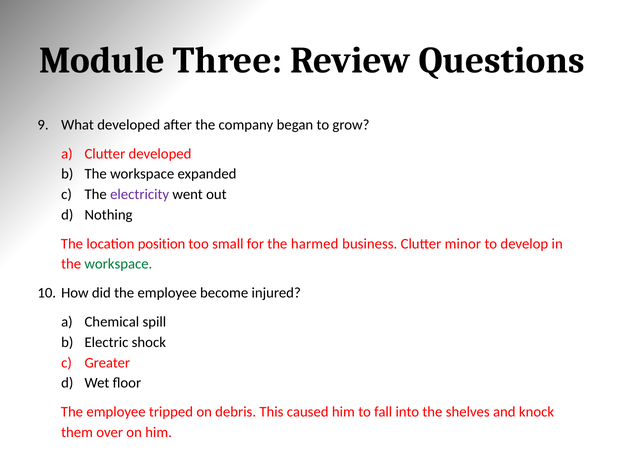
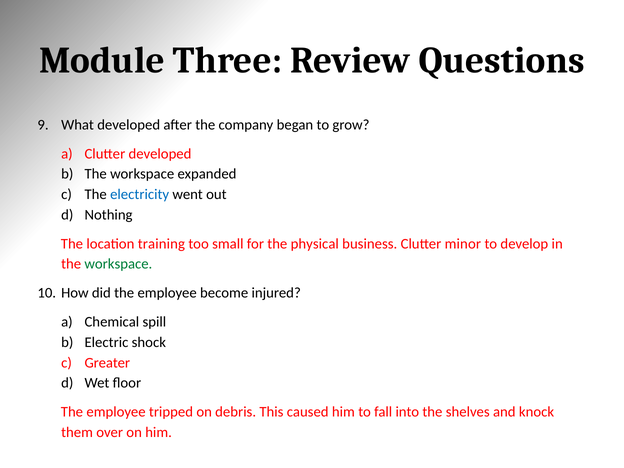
electricity colour: purple -> blue
position: position -> training
harmed: harmed -> physical
